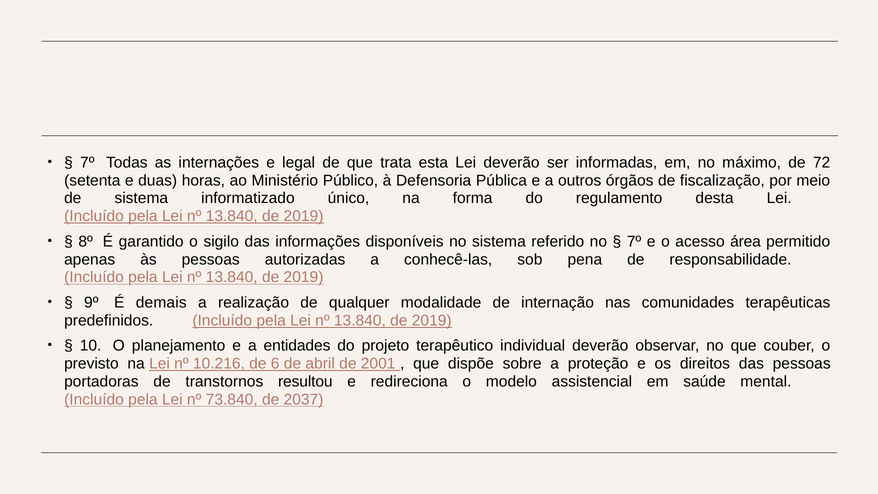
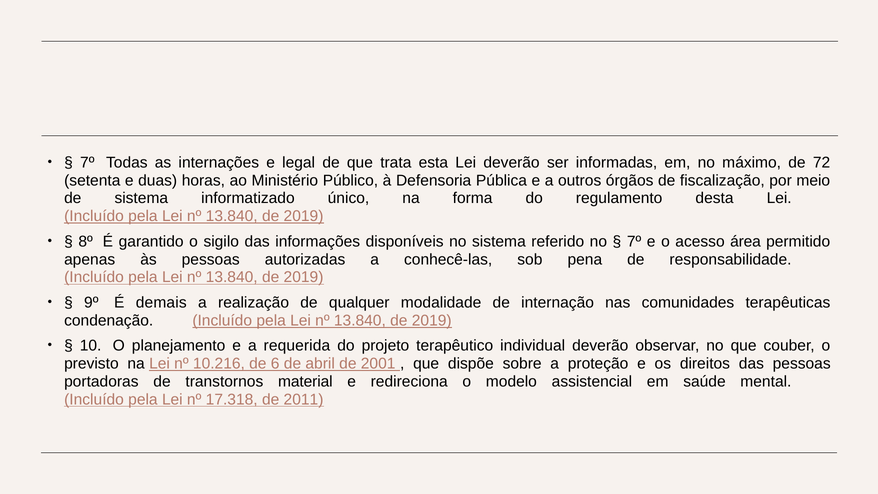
predefinidos: predefinidos -> condenação
entidades: entidades -> requerida
resultou: resultou -> material
73.840: 73.840 -> 17.318
2037: 2037 -> 2011
